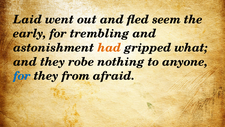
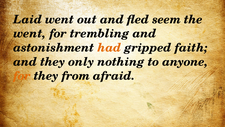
early at (30, 33): early -> went
what: what -> faith
robe: robe -> only
for at (22, 76) colour: blue -> orange
